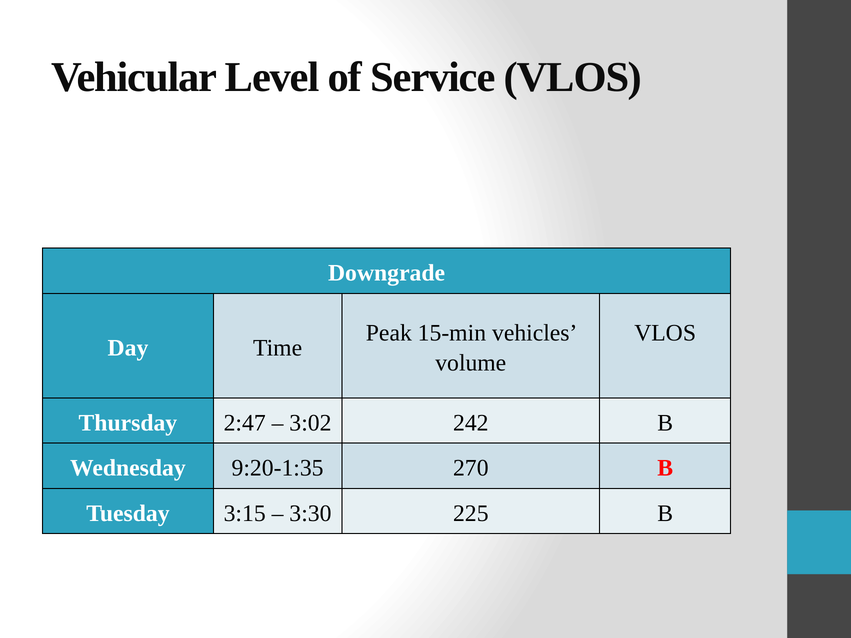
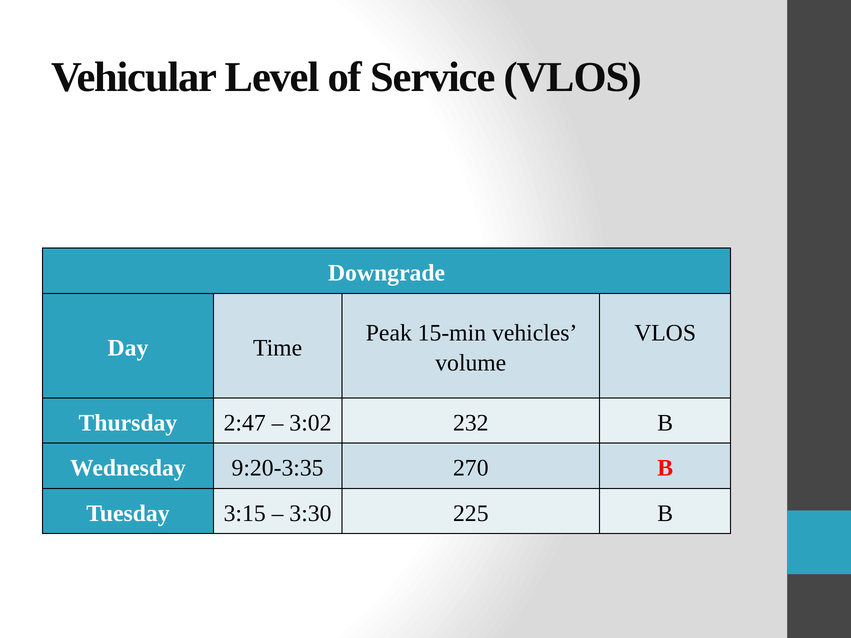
242: 242 -> 232
9:20-1:35: 9:20-1:35 -> 9:20-3:35
